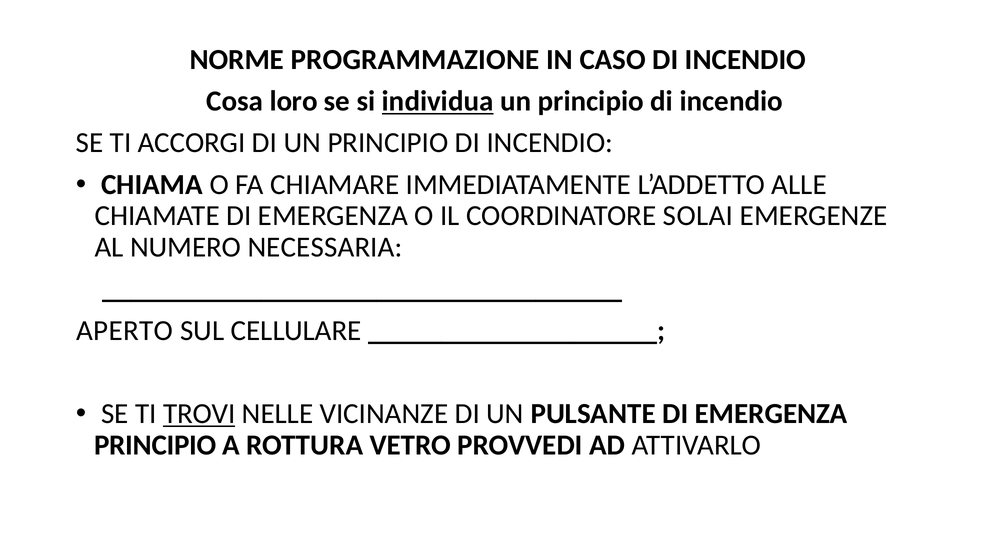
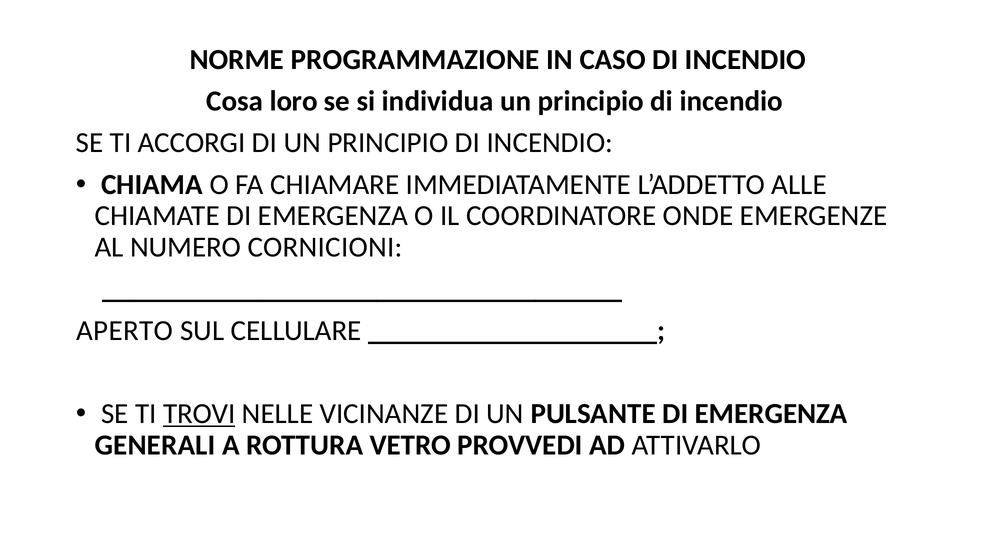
individua underline: present -> none
SOLAI: SOLAI -> ONDE
NECESSARIA: NECESSARIA -> CORNICIONI
PRINCIPIO at (155, 445): PRINCIPIO -> GENERALI
